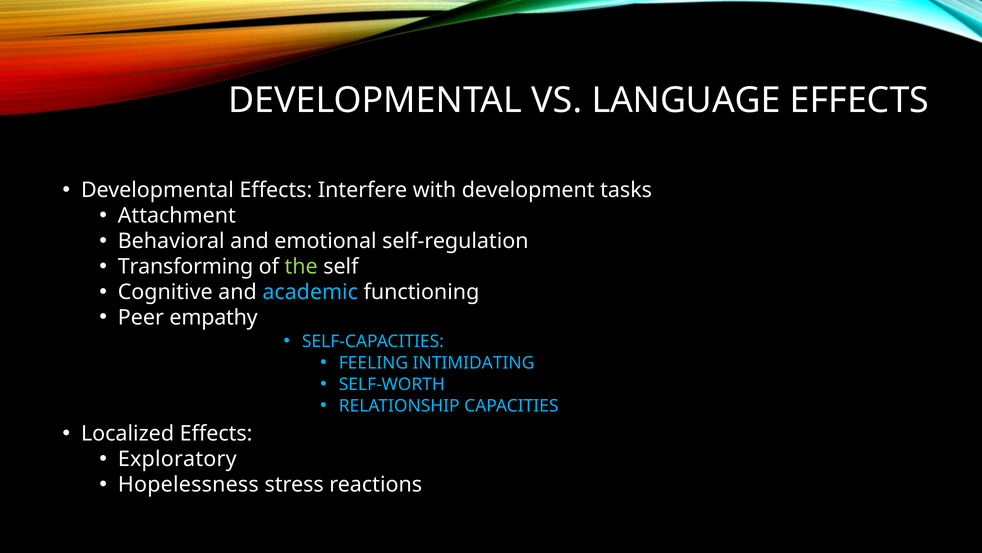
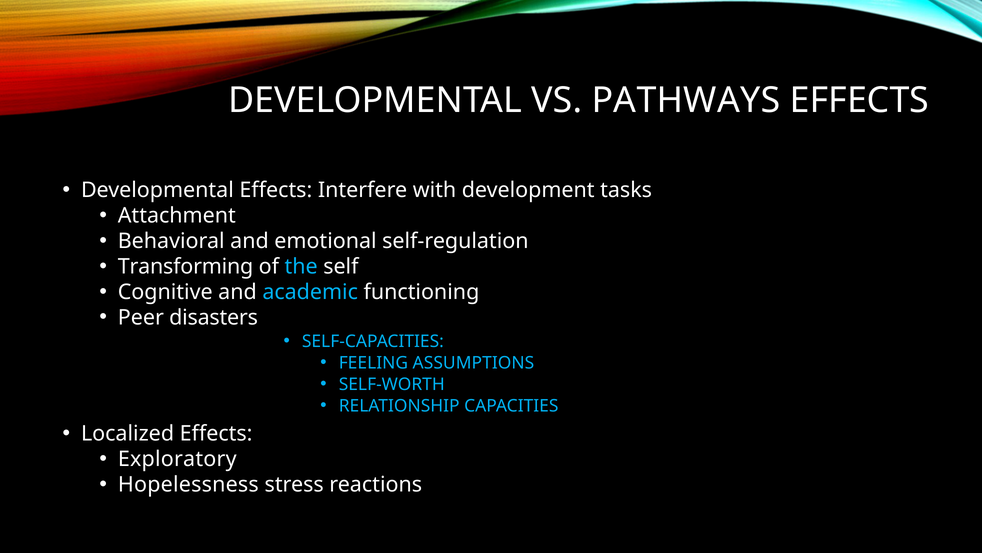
LANGUAGE: LANGUAGE -> PATHWAYS
the colour: light green -> light blue
empathy: empathy -> disasters
INTIMIDATING: INTIMIDATING -> ASSUMPTIONS
